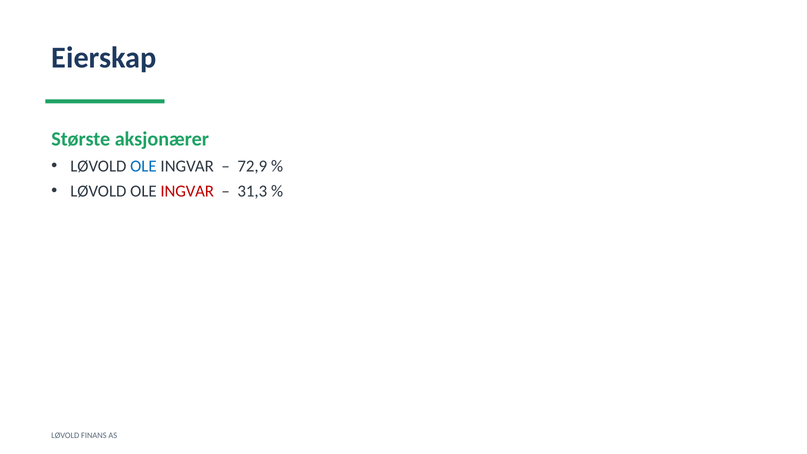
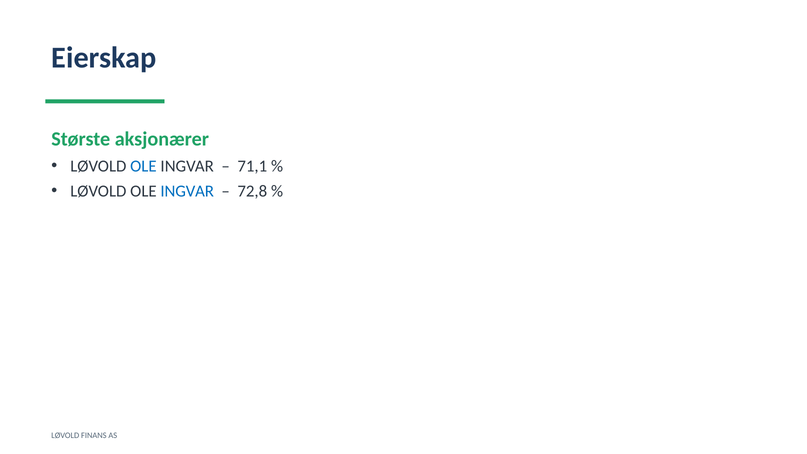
72,9: 72,9 -> 71,1
INGVAR at (187, 191) colour: red -> blue
31,3: 31,3 -> 72,8
